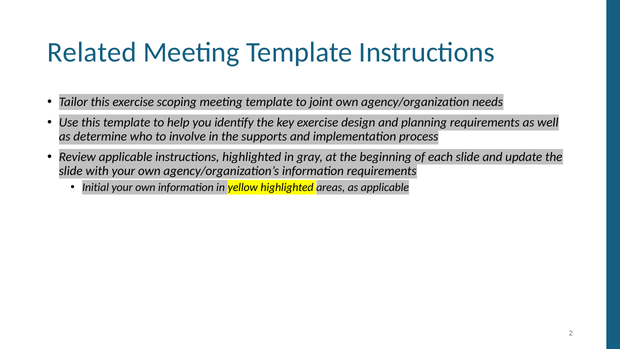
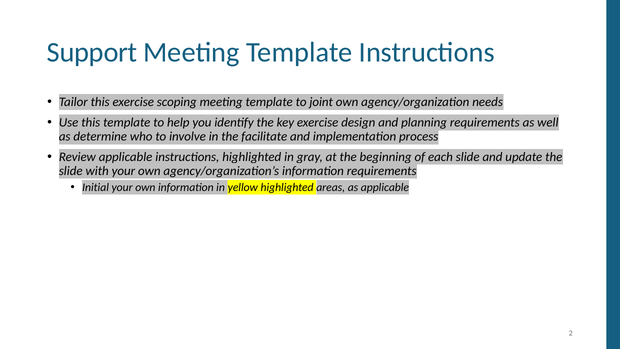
Related: Related -> Support
supports: supports -> facilitate
